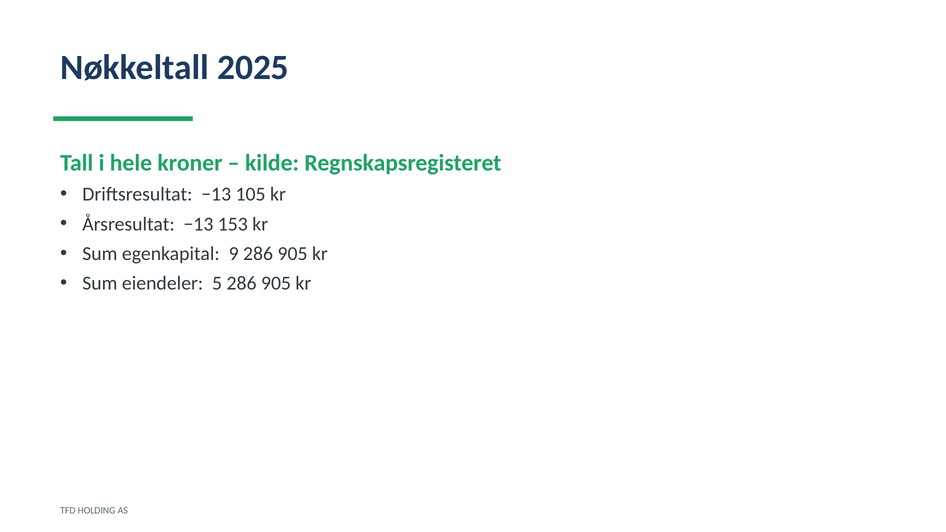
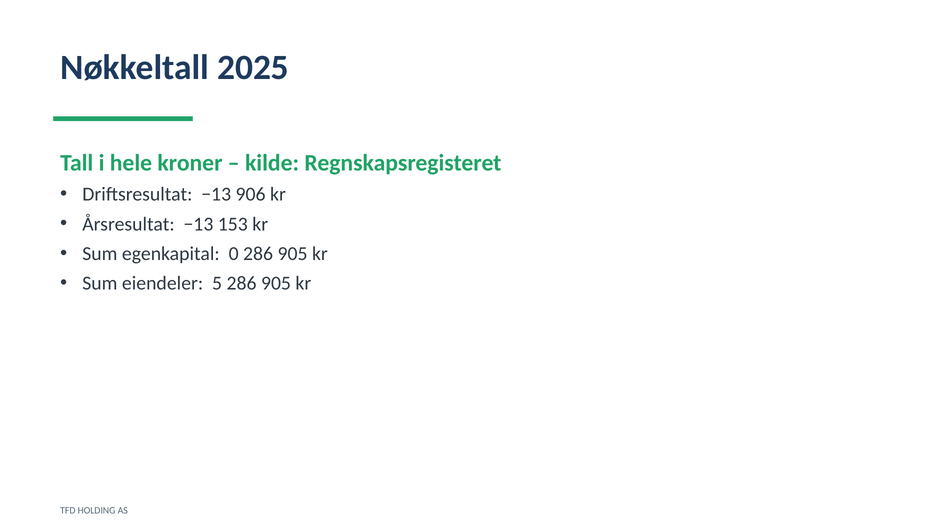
105: 105 -> 906
9: 9 -> 0
